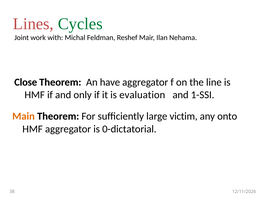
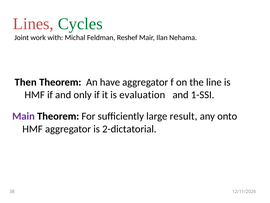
Close: Close -> Then
Main colour: orange -> purple
victim: victim -> result
0-dictatorial: 0-dictatorial -> 2-dictatorial
